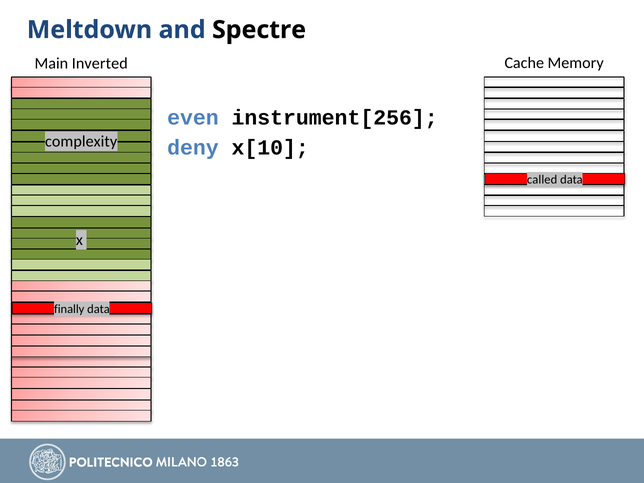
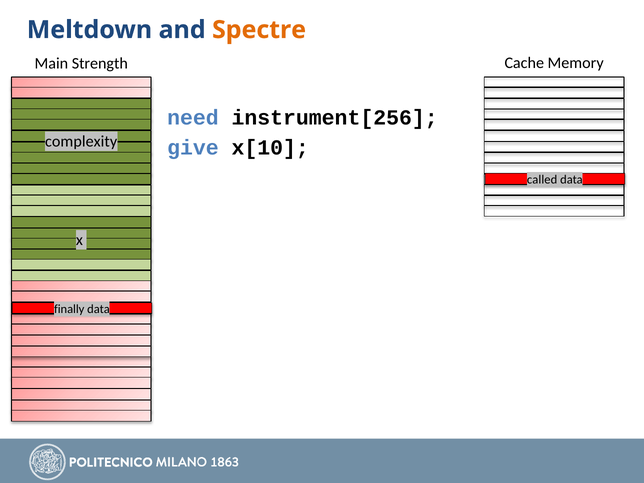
Spectre colour: black -> orange
Inverted: Inverted -> Strength
even: even -> need
deny: deny -> give
